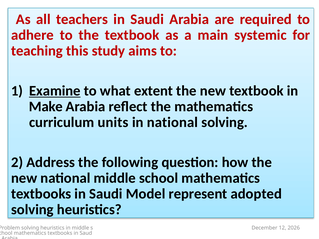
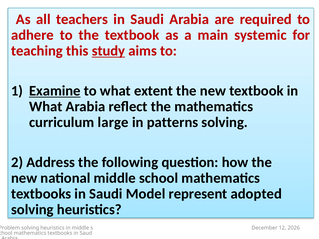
study underline: none -> present
Make at (46, 107): Make -> What
units: units -> large
in national: national -> patterns
